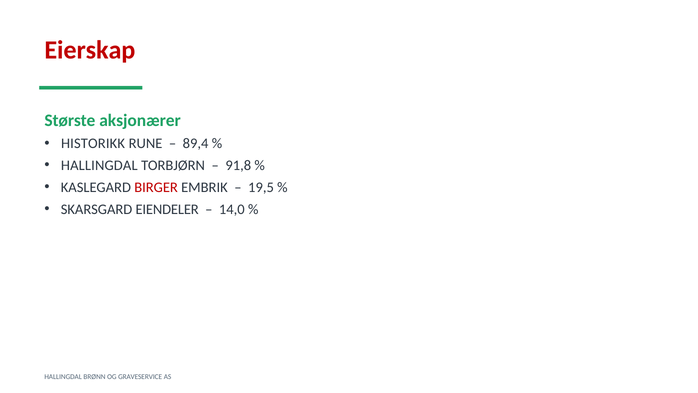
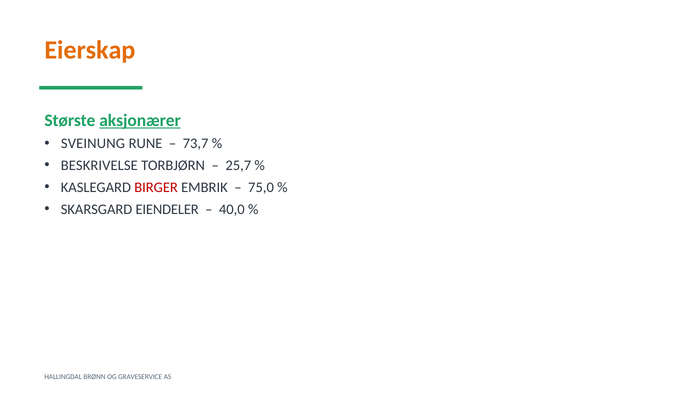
Eierskap colour: red -> orange
aksjonærer underline: none -> present
HISTORIKK: HISTORIKK -> SVEINUNG
89,4: 89,4 -> 73,7
HALLINGDAL at (99, 165): HALLINGDAL -> BESKRIVELSE
91,8: 91,8 -> 25,7
19,5: 19,5 -> 75,0
14,0: 14,0 -> 40,0
